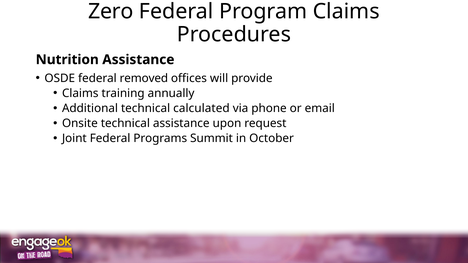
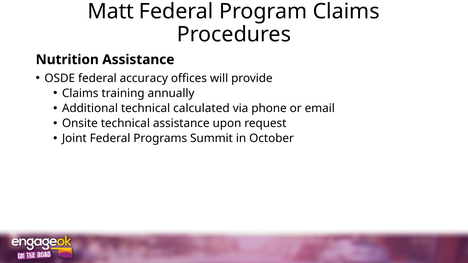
Zero: Zero -> Matt
removed: removed -> accuracy
